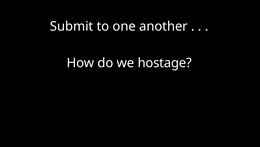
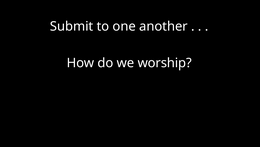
hostage: hostage -> worship
